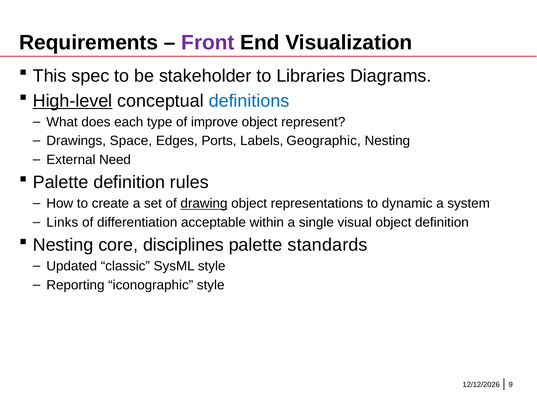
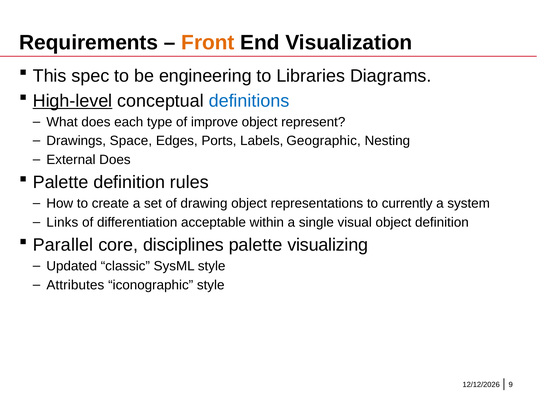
Front colour: purple -> orange
stakeholder: stakeholder -> engineering
External Need: Need -> Does
drawing underline: present -> none
dynamic: dynamic -> currently
Nesting at (63, 245): Nesting -> Parallel
standards: standards -> visualizing
Reporting: Reporting -> Attributes
